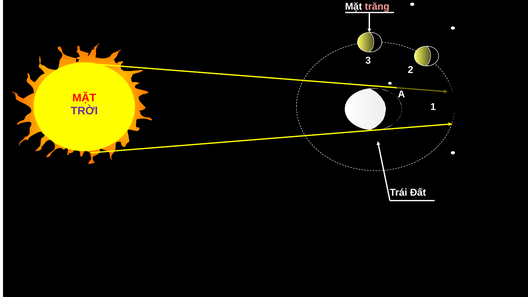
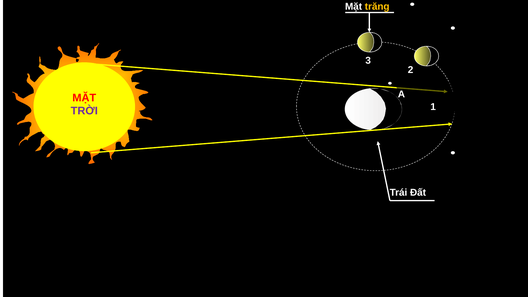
trăng colour: pink -> yellow
